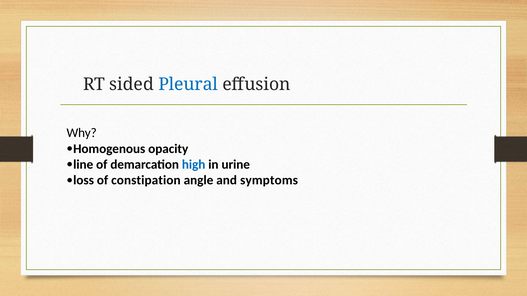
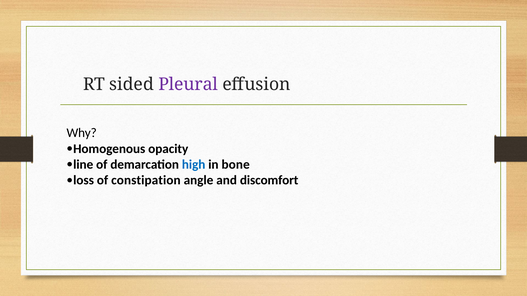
Pleural colour: blue -> purple
urine: urine -> bone
symptoms: symptoms -> discomfort
